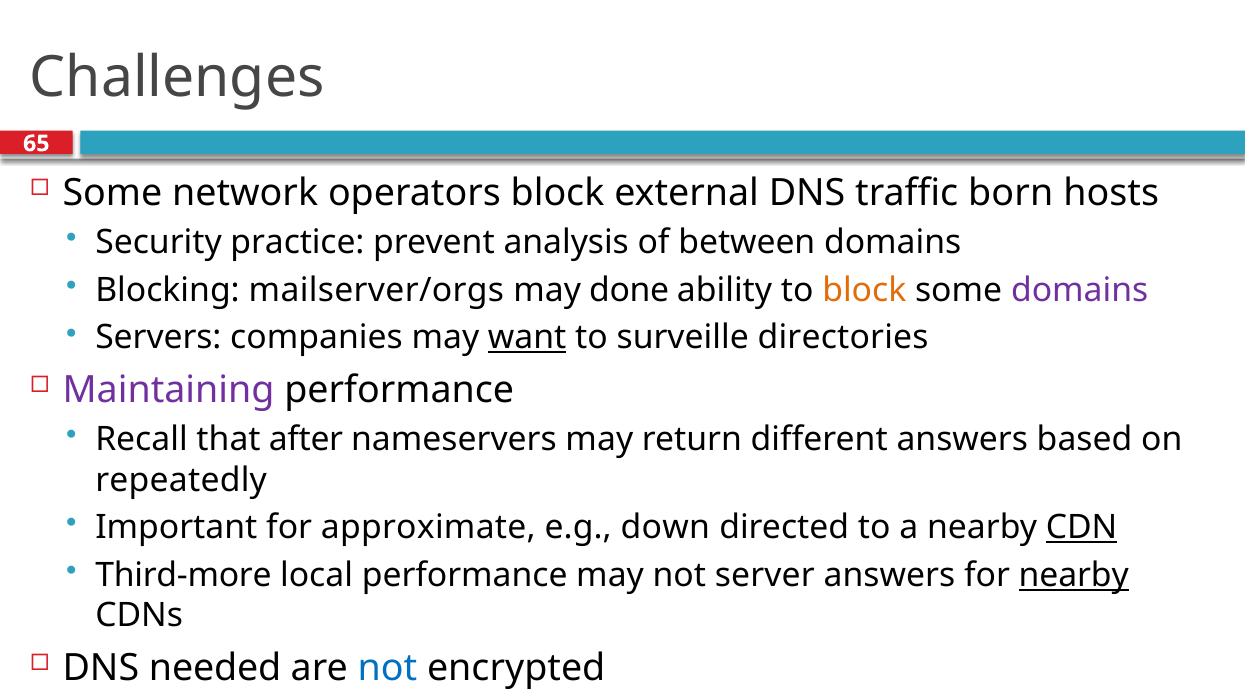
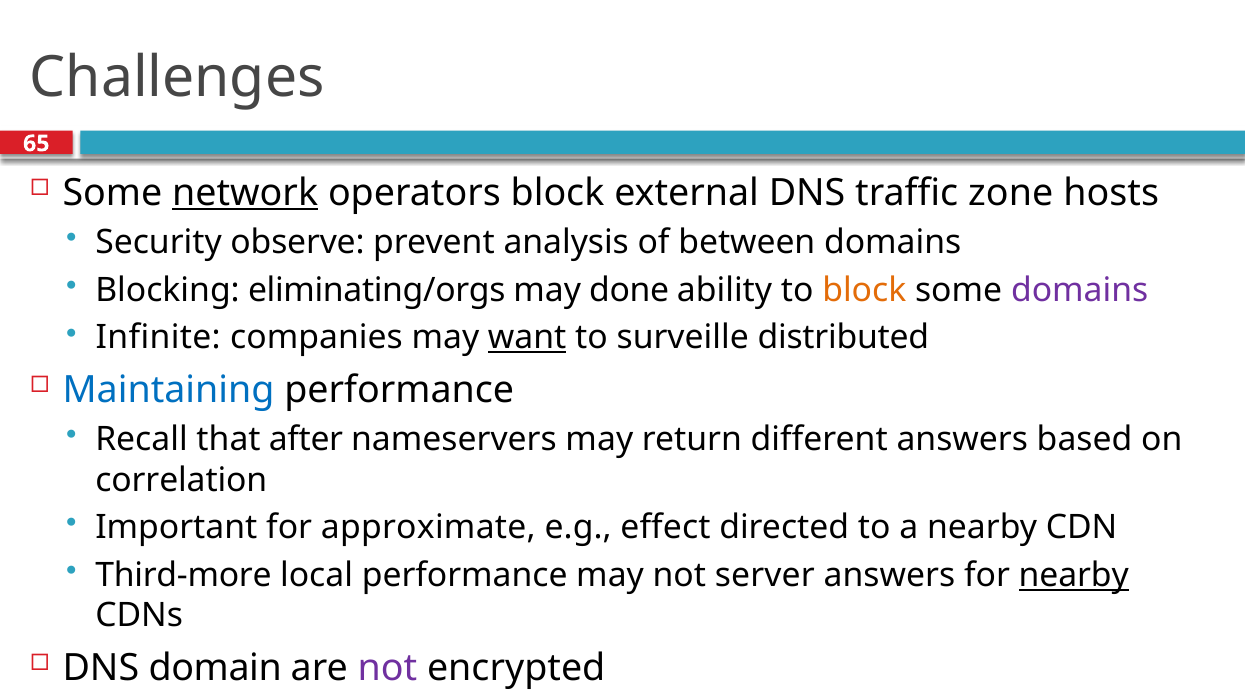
network at (245, 193) underline: none -> present
born: born -> zone
practice: practice -> observe
mailserver/orgs: mailserver/orgs -> eliminating/orgs
Servers: Servers -> Infinite
directories: directories -> distributed
Maintaining colour: purple -> blue
repeatedly: repeatedly -> correlation
down: down -> effect
CDN underline: present -> none
needed: needed -> domain
not at (387, 668) colour: blue -> purple
